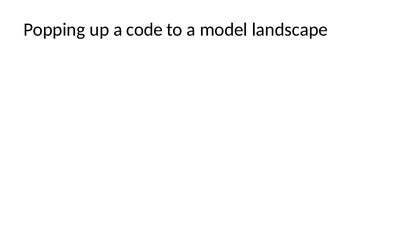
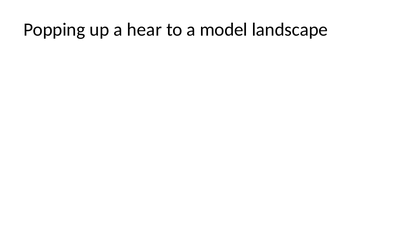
code: code -> hear
